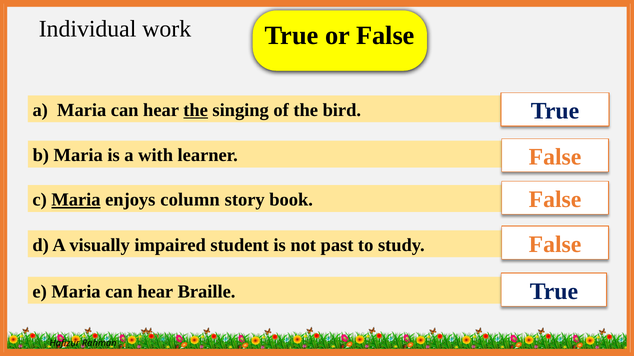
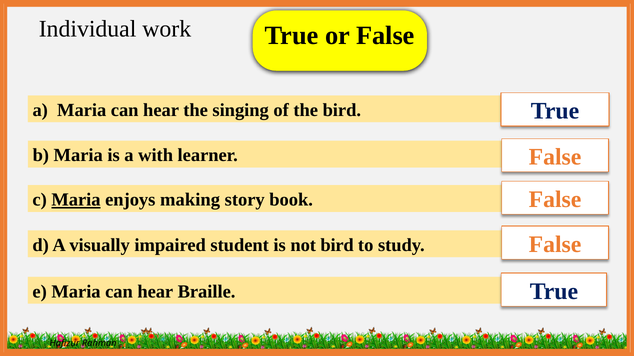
the at (196, 110) underline: present -> none
column: column -> making
not past: past -> bird
